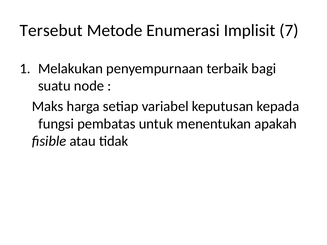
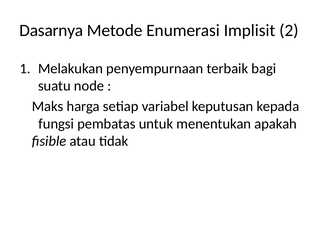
Tersebut: Tersebut -> Dasarnya
7: 7 -> 2
